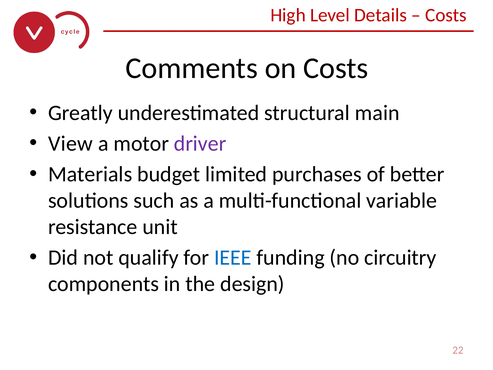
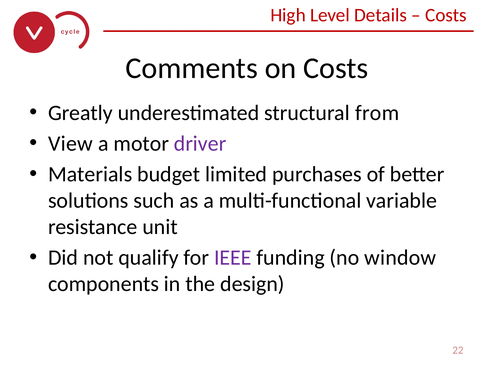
main: main -> from
IEEE colour: blue -> purple
circuitry: circuitry -> window
